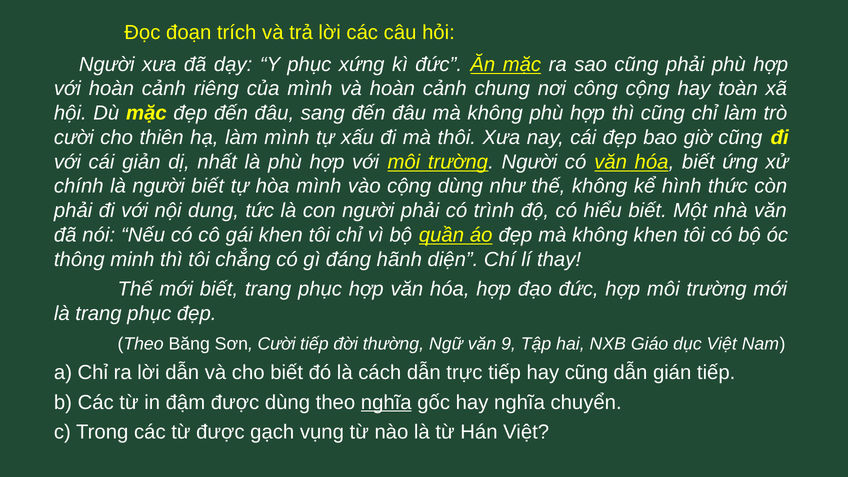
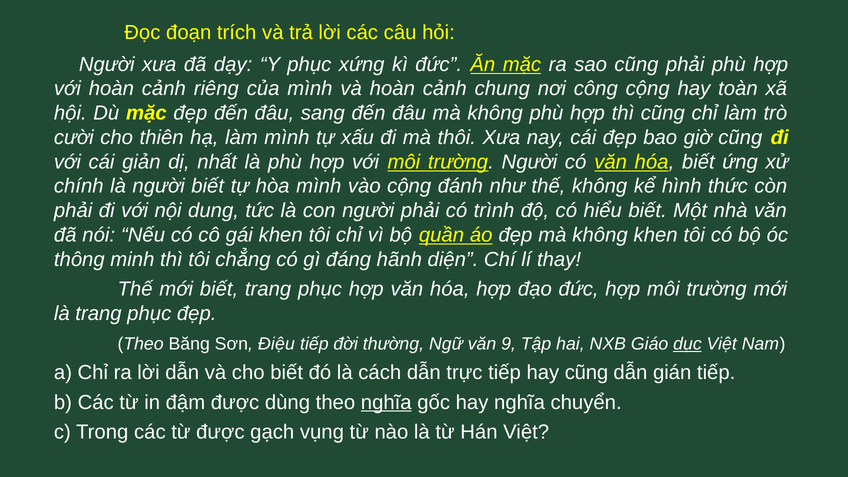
cộng dùng: dùng -> đánh
Sơn Cười: Cười -> Điệu
dục underline: none -> present
